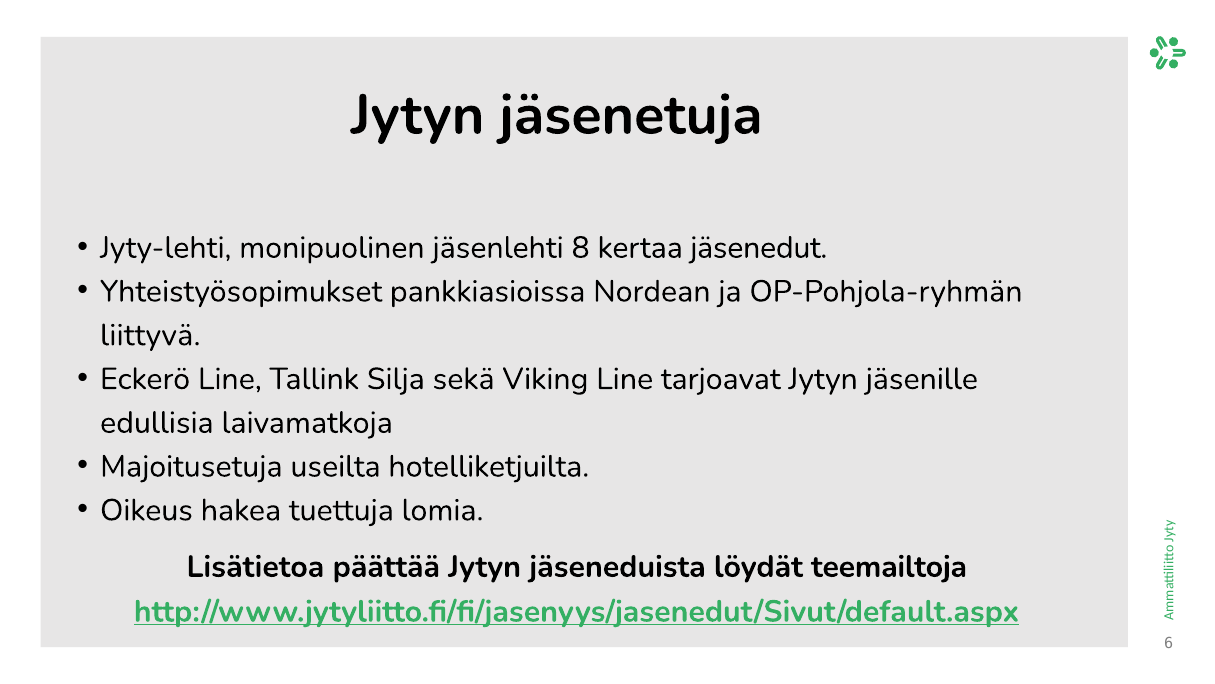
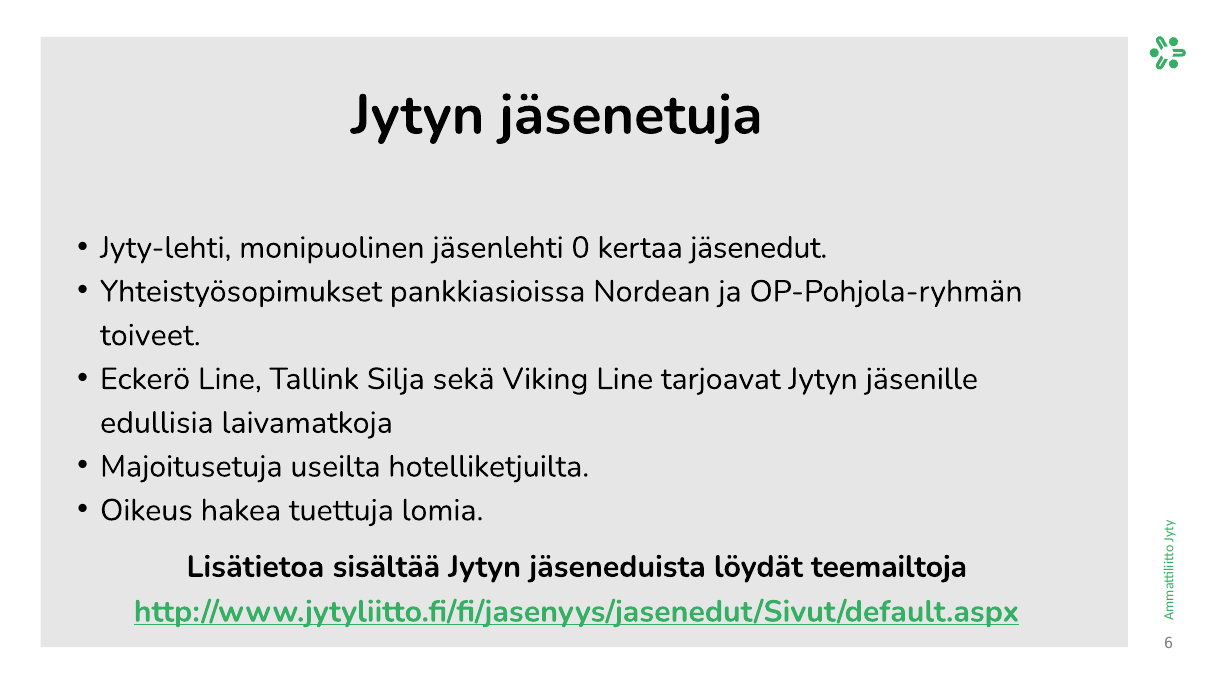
8: 8 -> 0
liittyvä: liittyvä -> toiveet
päättää: päättää -> sisältää
